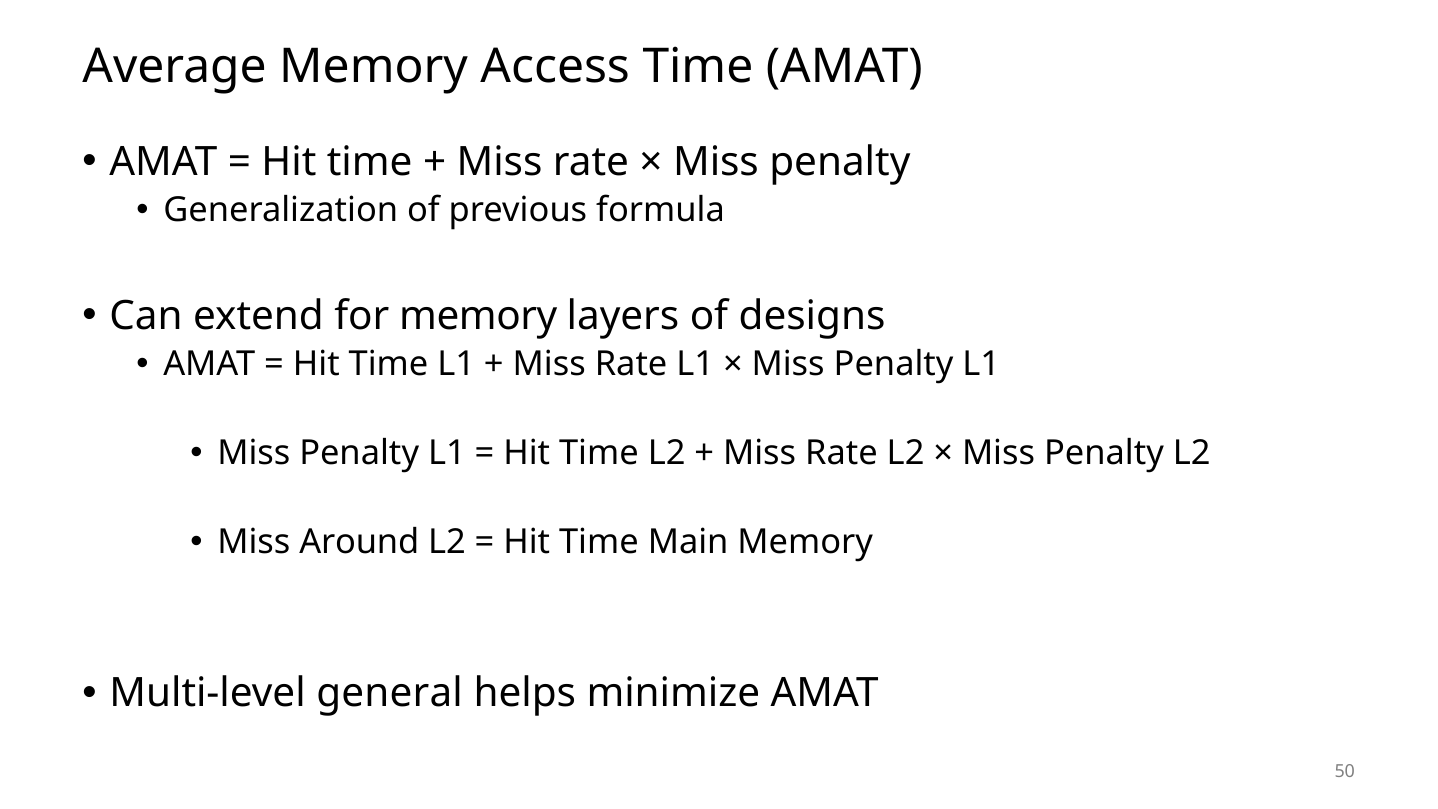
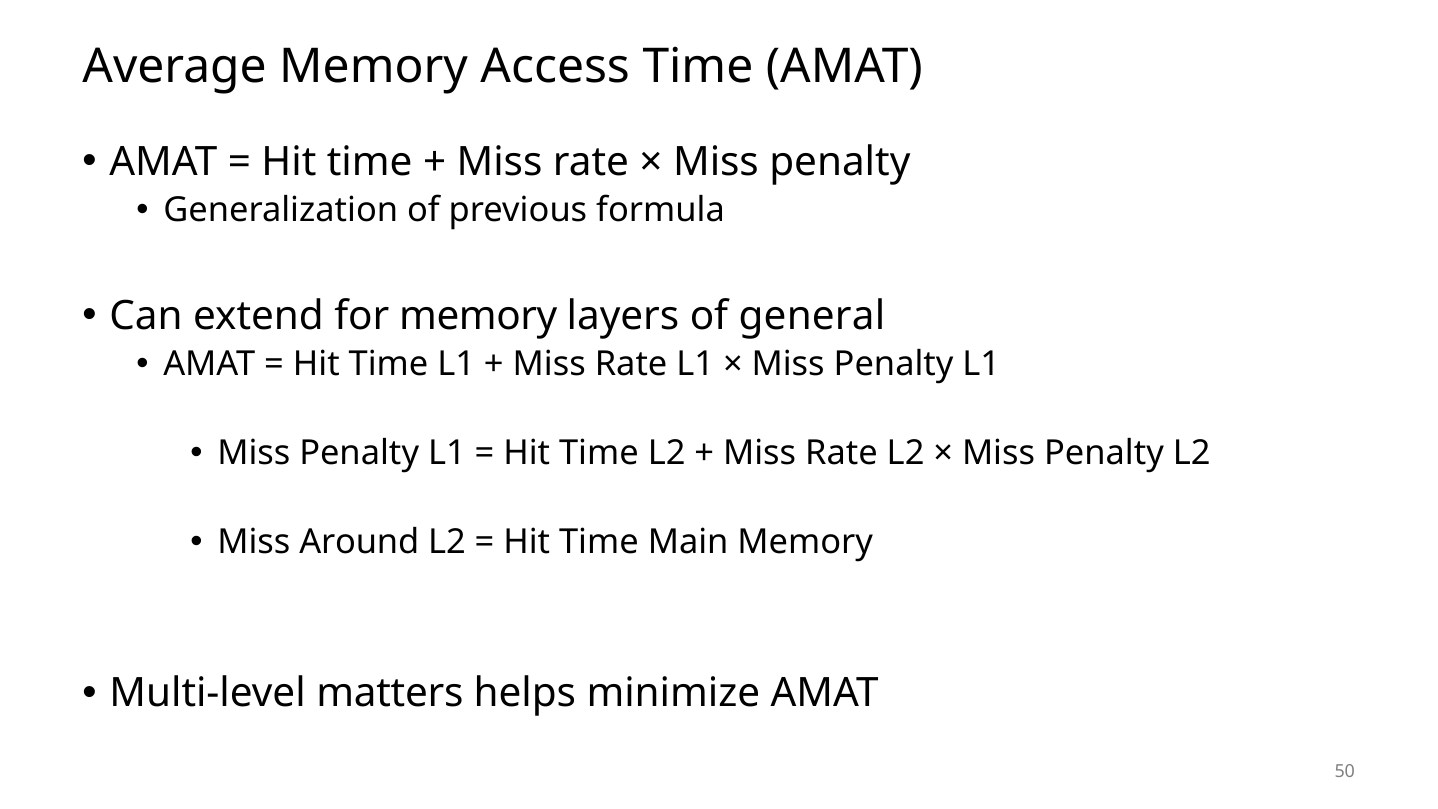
designs: designs -> general
general: general -> matters
